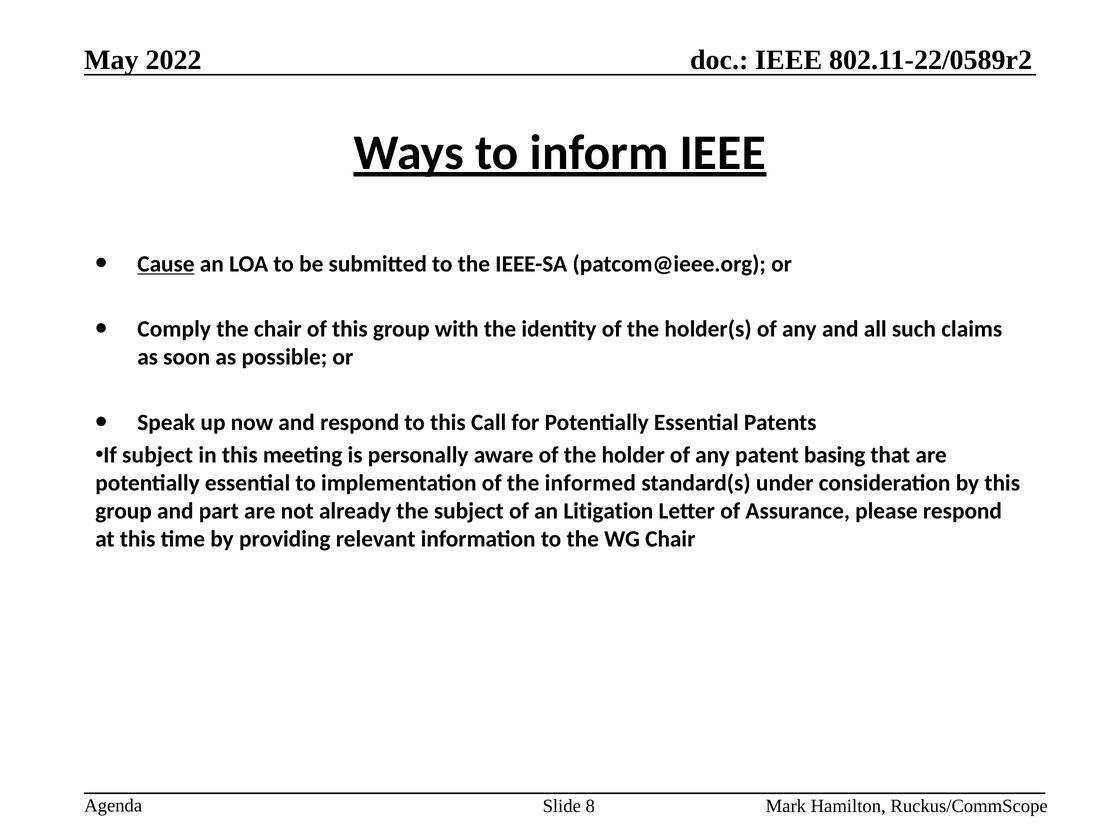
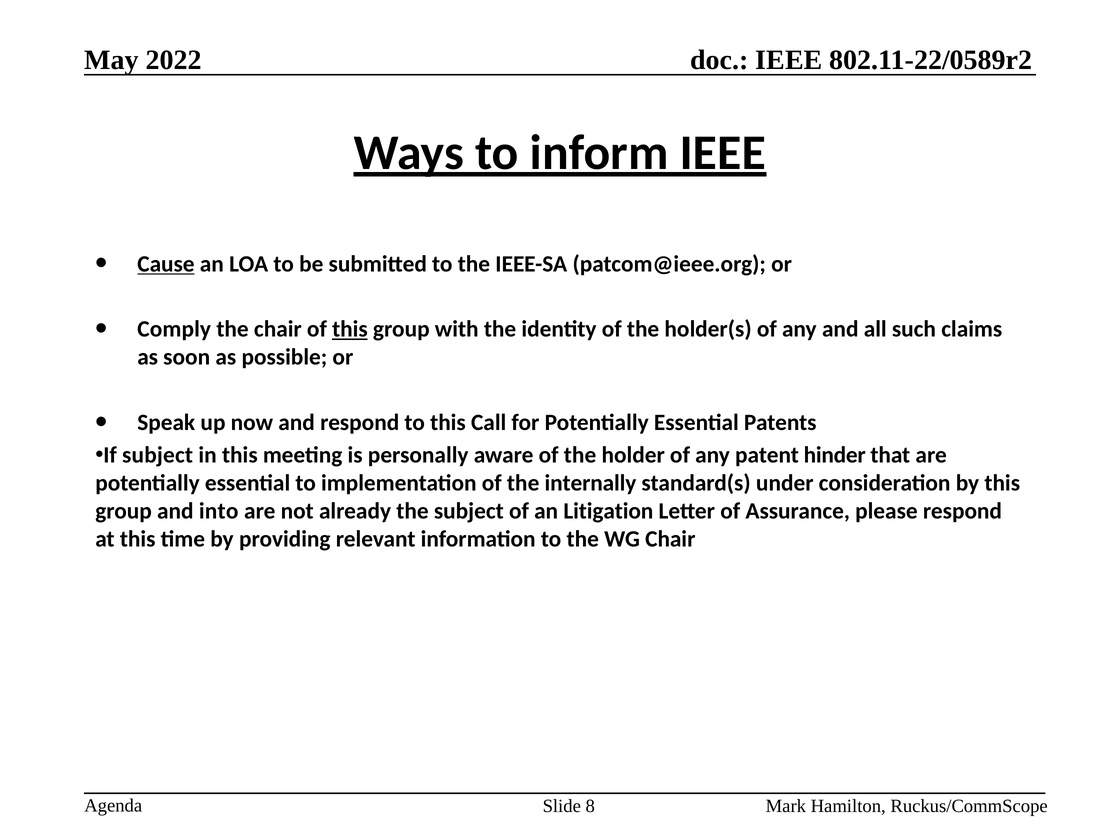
this at (350, 329) underline: none -> present
basing: basing -> hinder
informed: informed -> internally
part: part -> into
